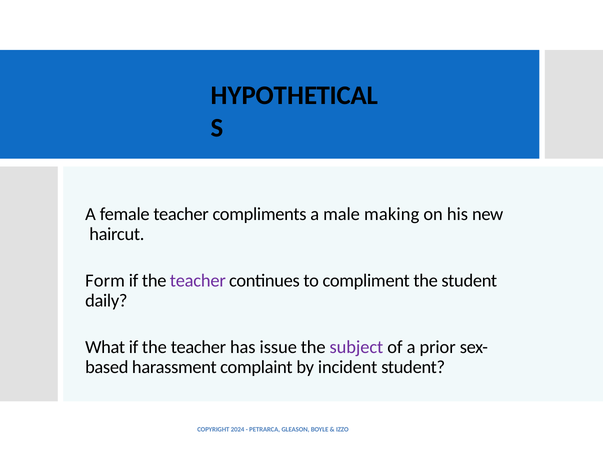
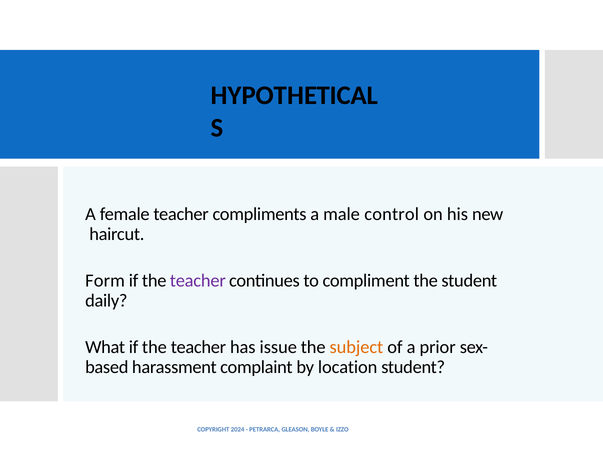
making: making -> control
subject colour: purple -> orange
incident: incident -> location
